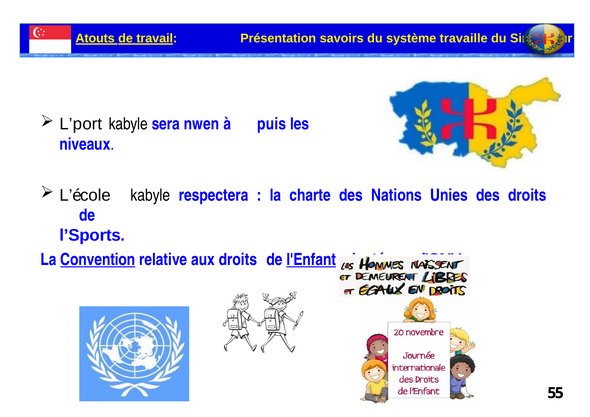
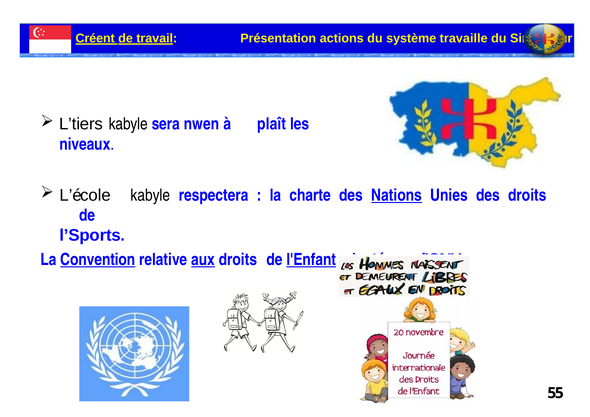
Atouts: Atouts -> Créent
savoirs: savoirs -> actions
L’port: L’port -> L’tiers
puis: puis -> plaît
Nations underline: none -> present
aux underline: none -> present
